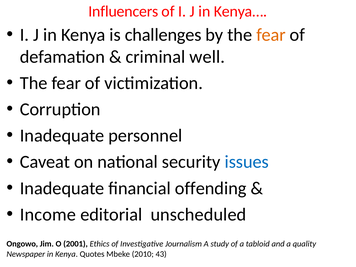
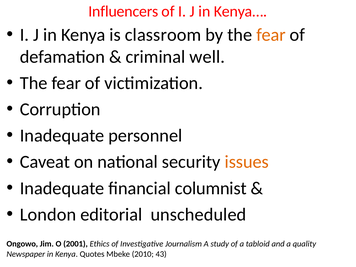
challenges: challenges -> classroom
issues colour: blue -> orange
offending: offending -> columnist
Income: Income -> London
